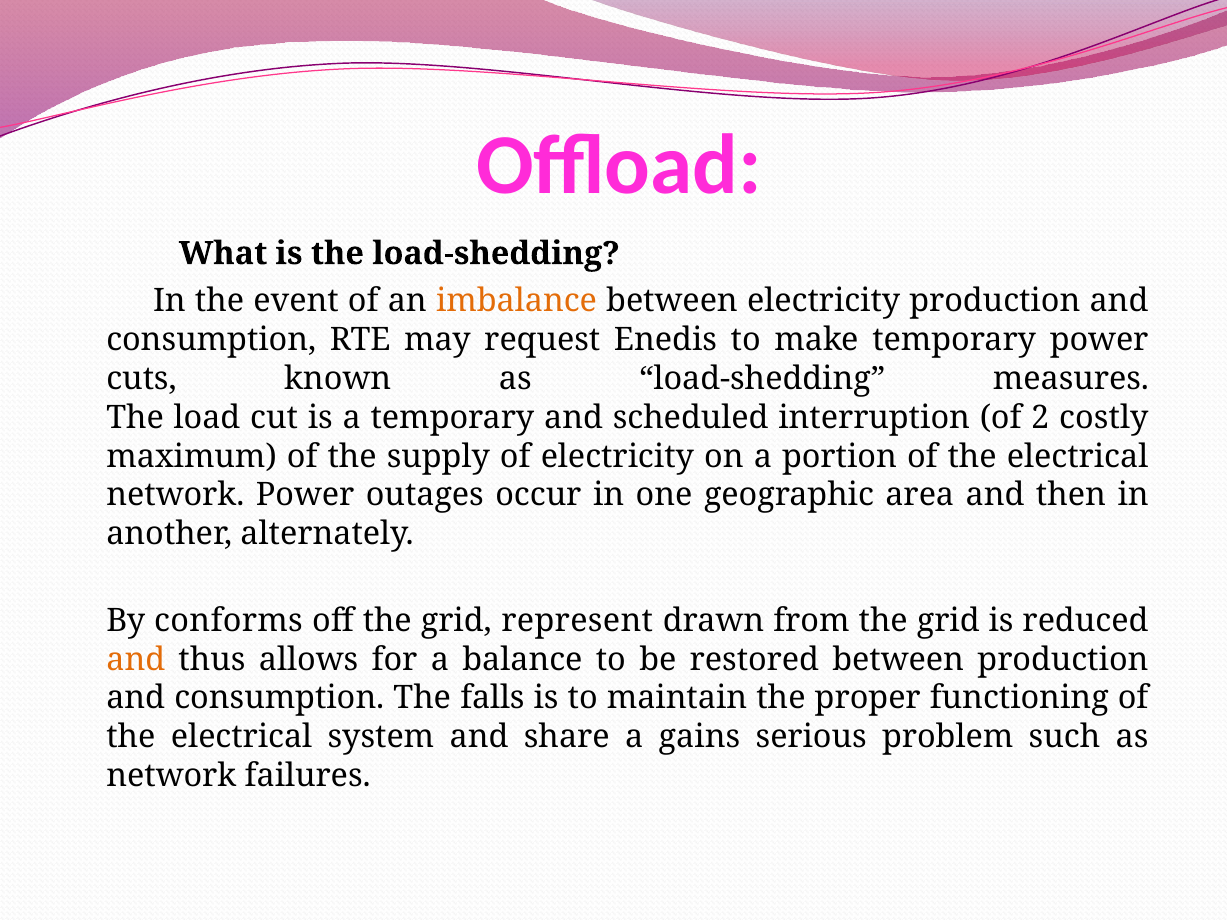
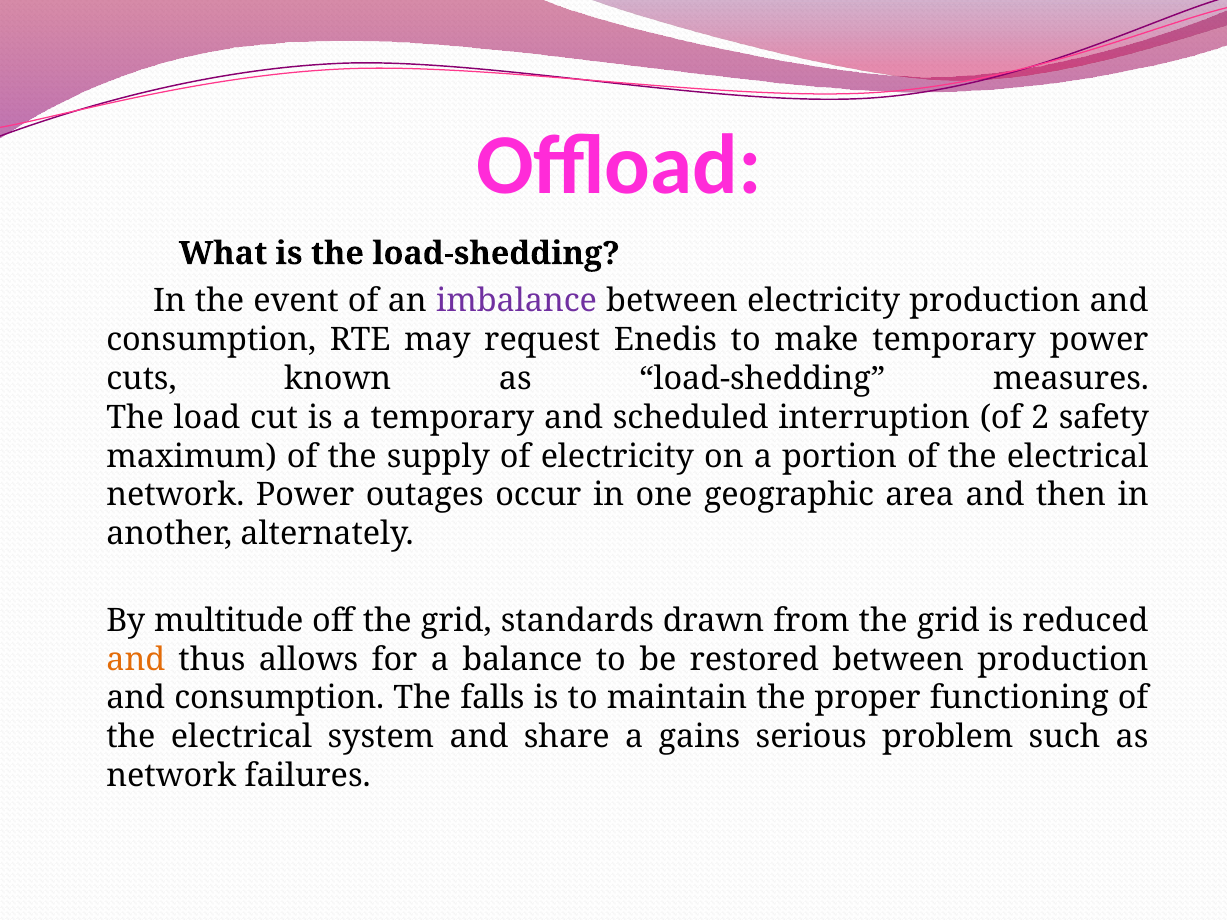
imbalance colour: orange -> purple
costly: costly -> safety
conforms: conforms -> multitude
represent: represent -> standards
